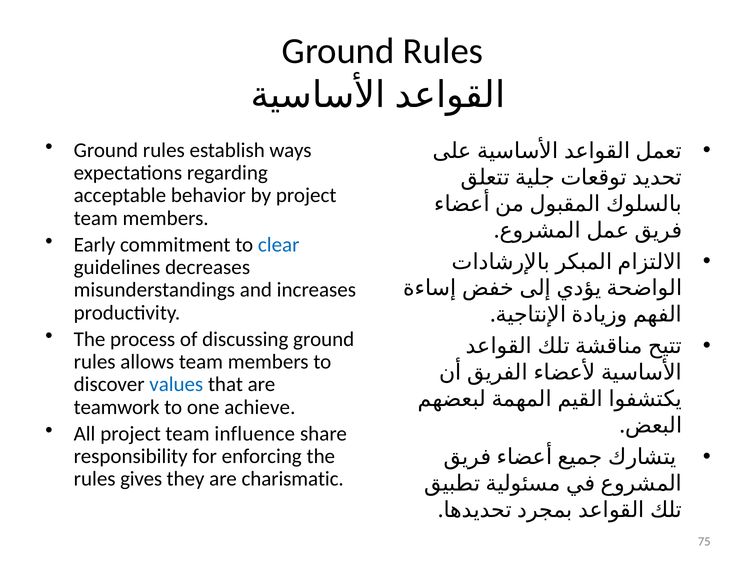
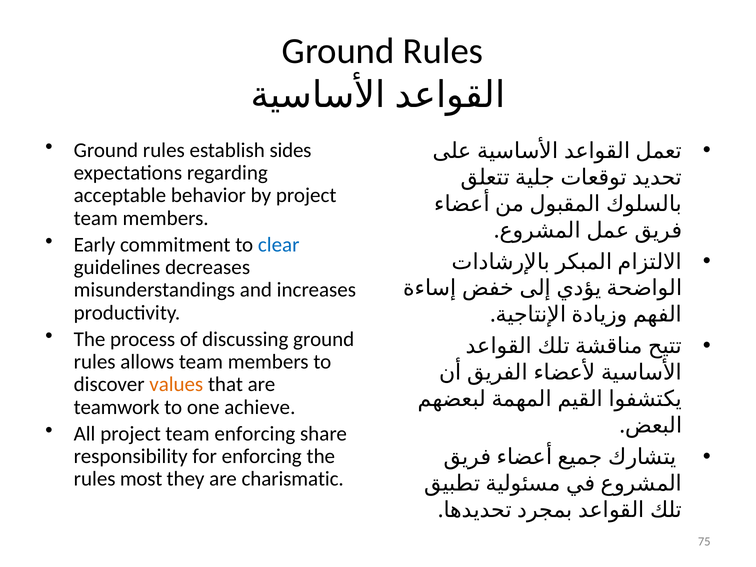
ways: ways -> sides
values colour: blue -> orange
team influence: influence -> enforcing
gives: gives -> most
